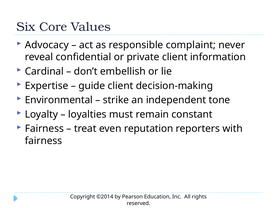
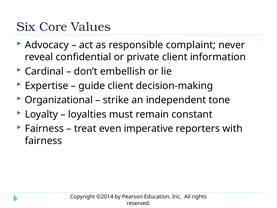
Environmental: Environmental -> Organizational
reputation: reputation -> imperative
